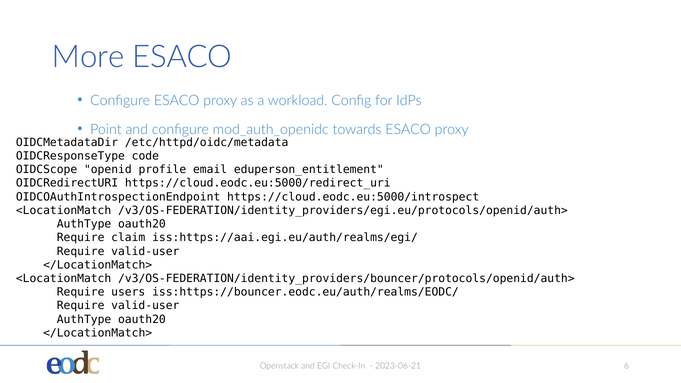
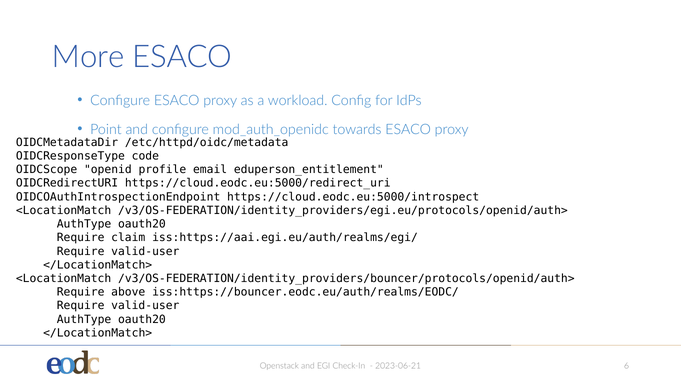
users: users -> above
